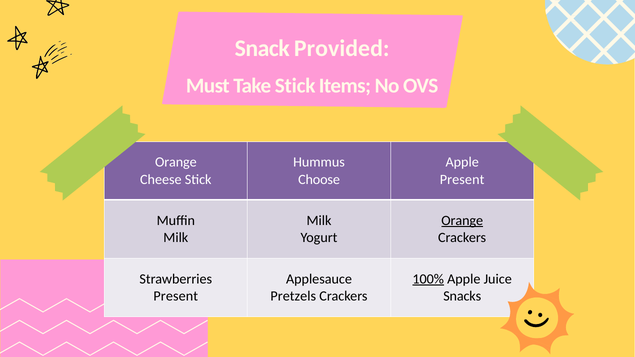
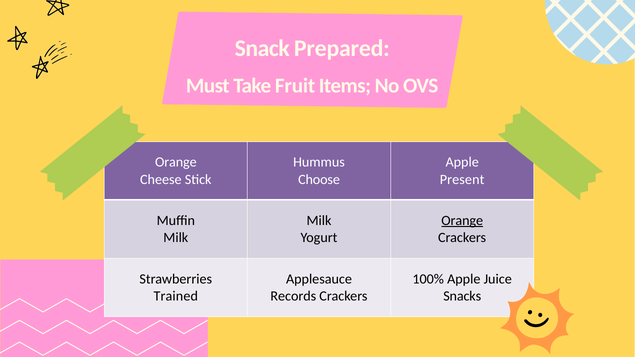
Provided: Provided -> Prepared
Take Stick: Stick -> Fruit
100% underline: present -> none
Present at (176, 296): Present -> Trained
Pretzels: Pretzels -> Records
